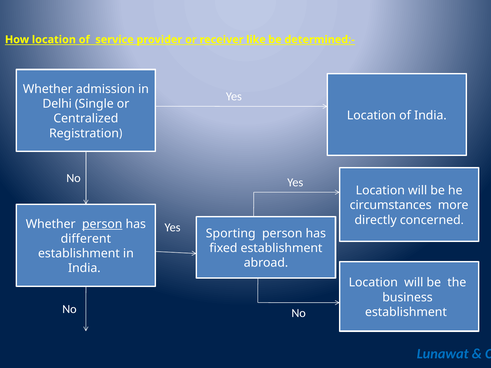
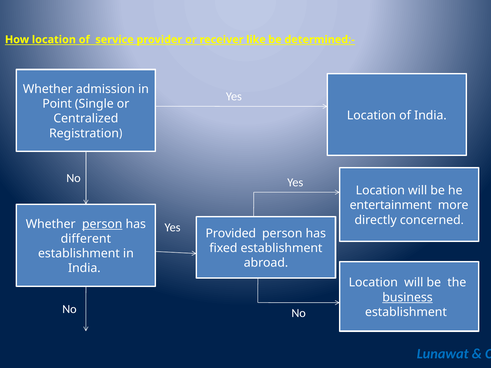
Delhi: Delhi -> Point
circumstances: circumstances -> entertainment
Sporting: Sporting -> Provided
business underline: none -> present
